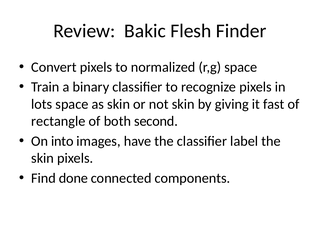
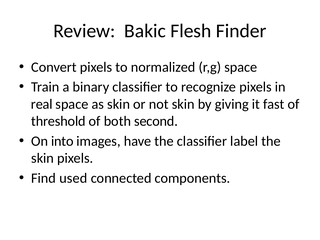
lots: lots -> real
rectangle: rectangle -> threshold
done: done -> used
